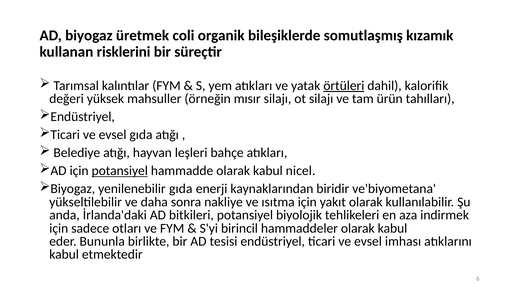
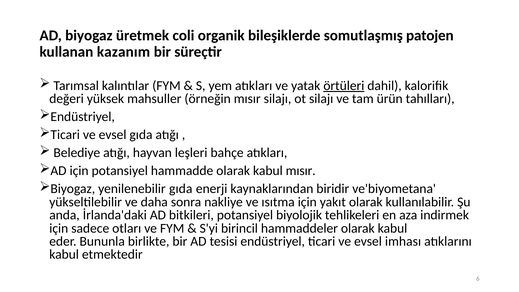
kızamık: kızamık -> patojen
risklerini: risklerini -> kazanım
potansiyel at (120, 171) underline: present -> none
kabul nicel: nicel -> mısır
